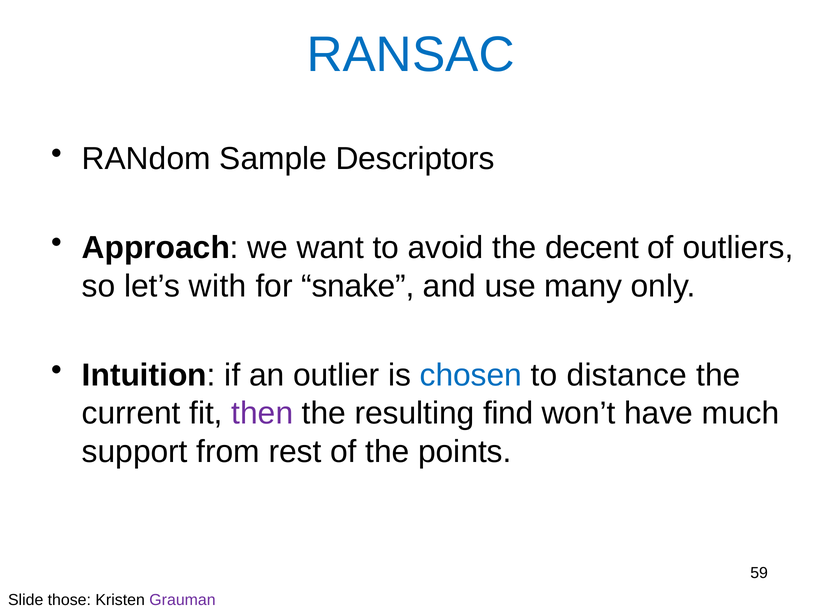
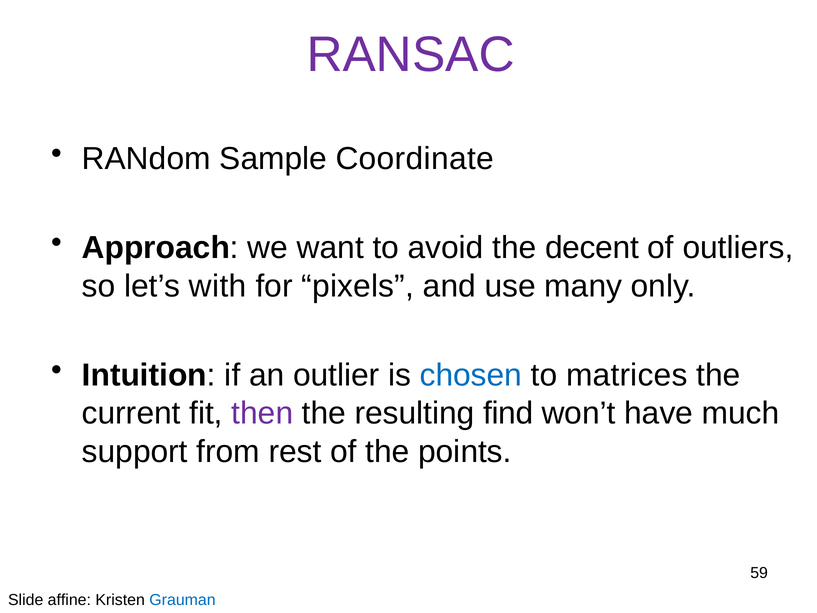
RANSAC colour: blue -> purple
Descriptors: Descriptors -> Coordinate
snake: snake -> pixels
distance: distance -> matrices
those: those -> affine
Grauman colour: purple -> blue
